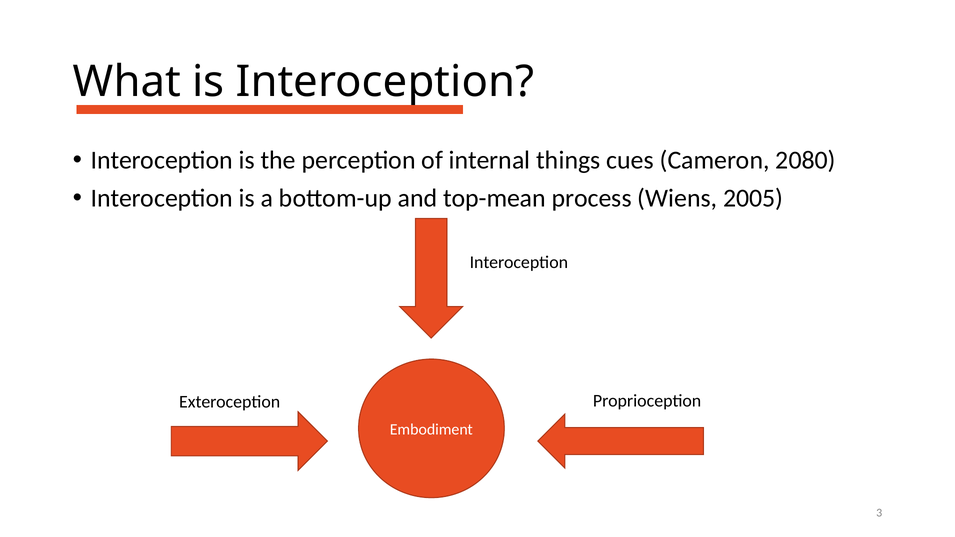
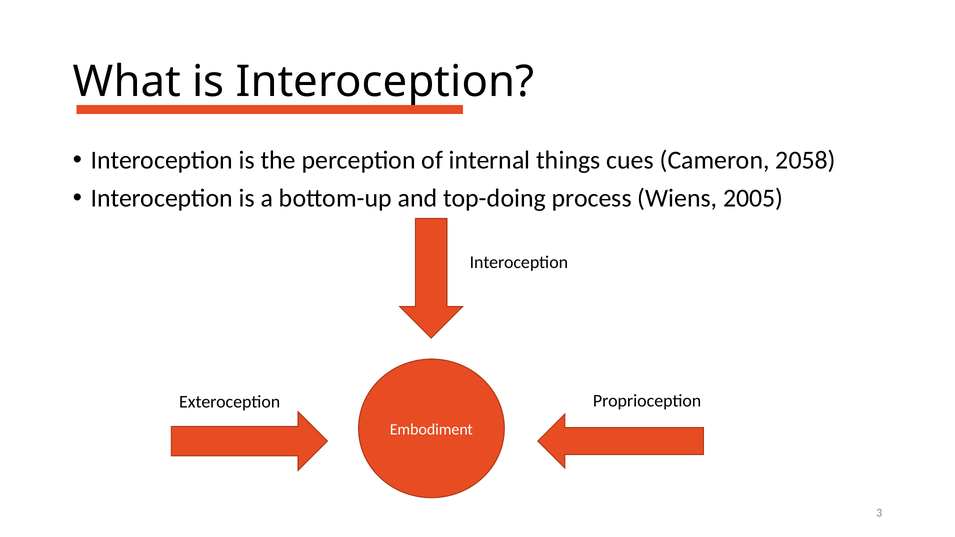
2080: 2080 -> 2058
top-mean: top-mean -> top-doing
